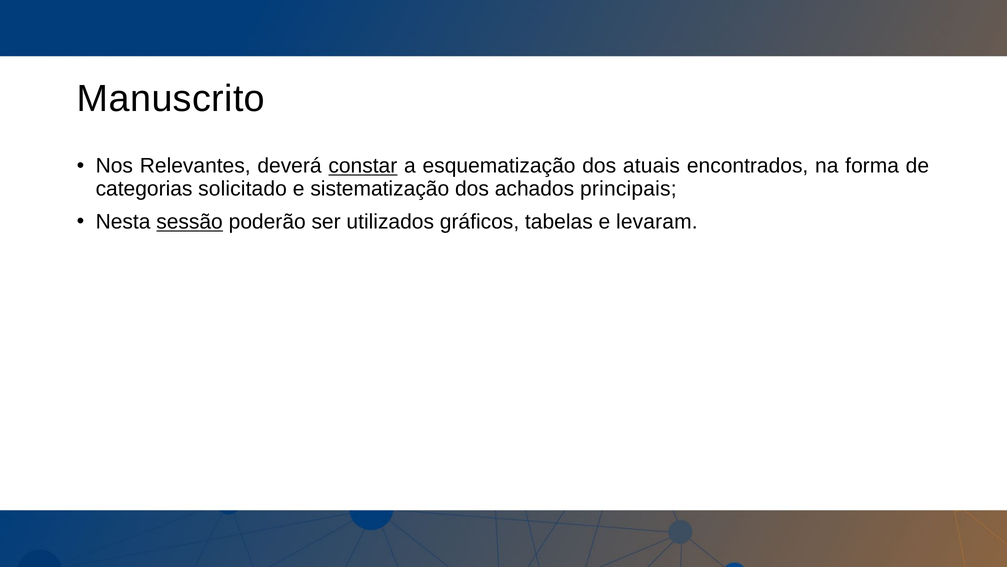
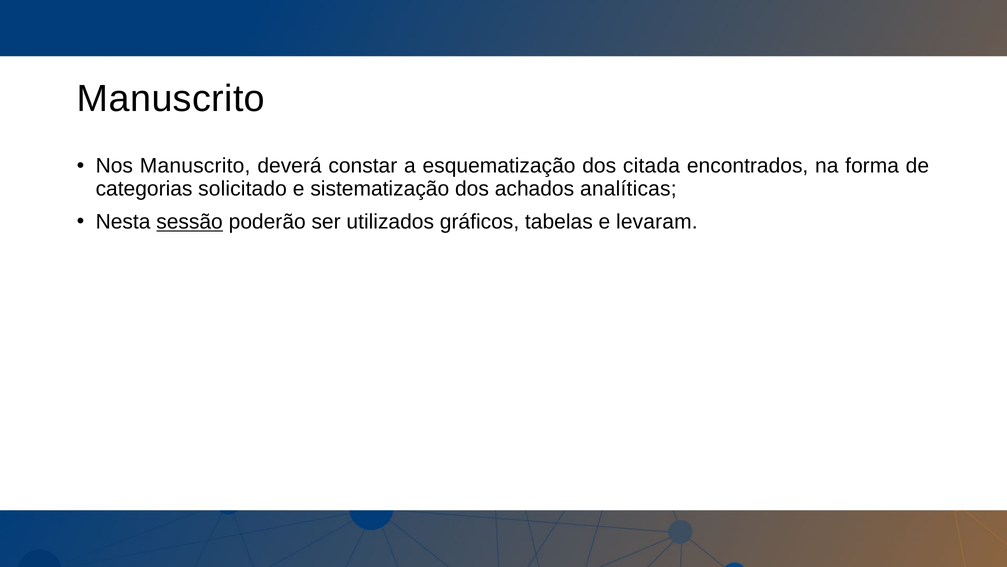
Nos Relevantes: Relevantes -> Manuscrito
constar underline: present -> none
atuais: atuais -> citada
principais: principais -> analíticas
